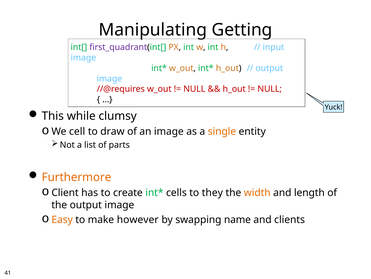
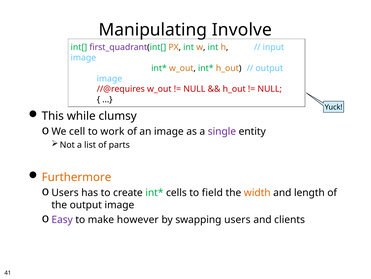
Getting: Getting -> Involve
draw: draw -> work
single colour: orange -> purple
Client at (65, 192): Client -> Users
they: they -> field
Easy colour: orange -> purple
swapping name: name -> users
